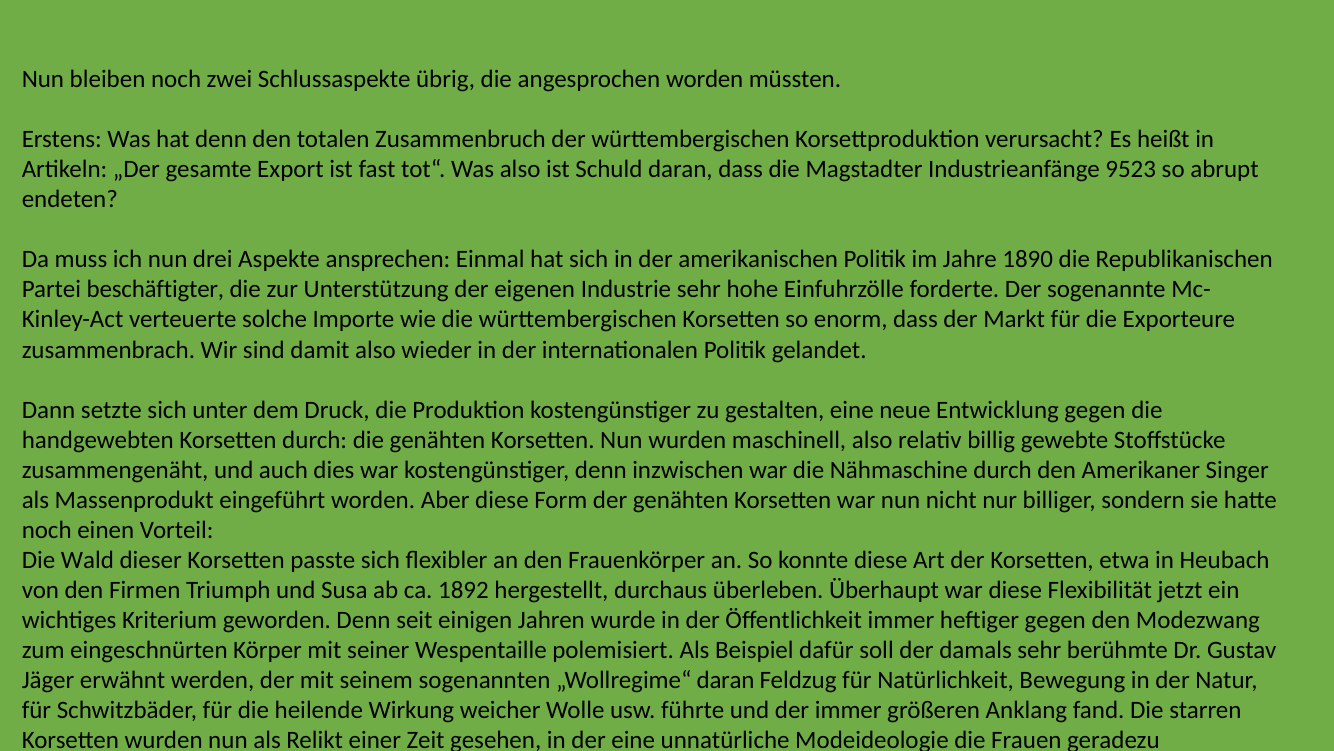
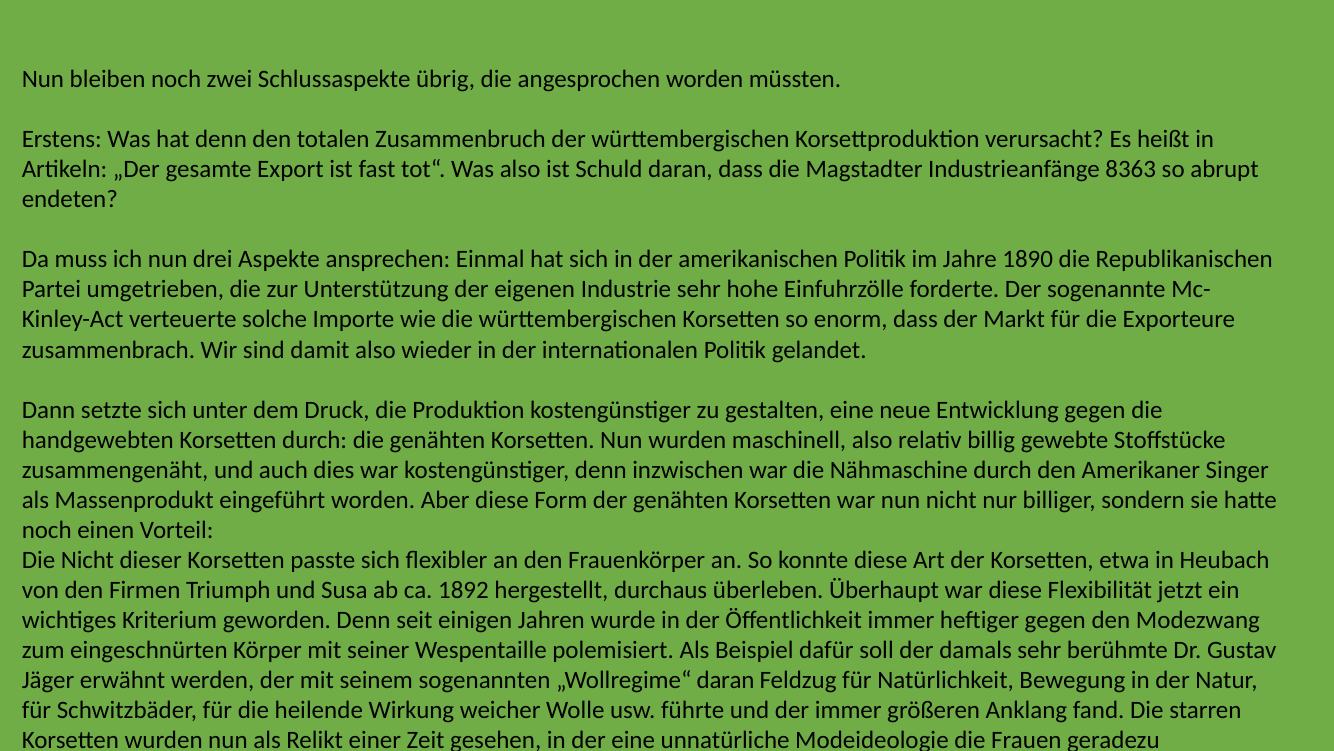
9523: 9523 -> 8363
beschäftigter: beschäftigter -> umgetrieben
Die Wald: Wald -> Nicht
